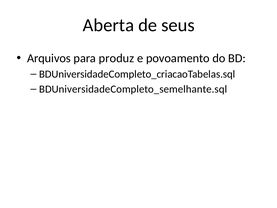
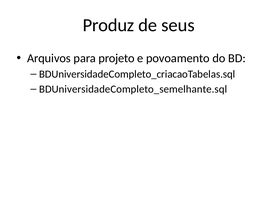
Aberta: Aberta -> Produz
produz: produz -> projeto
